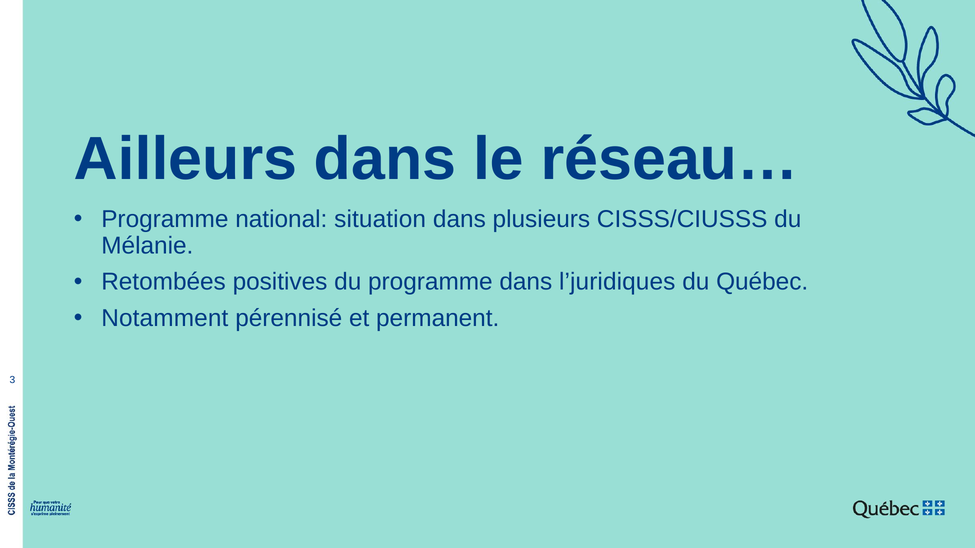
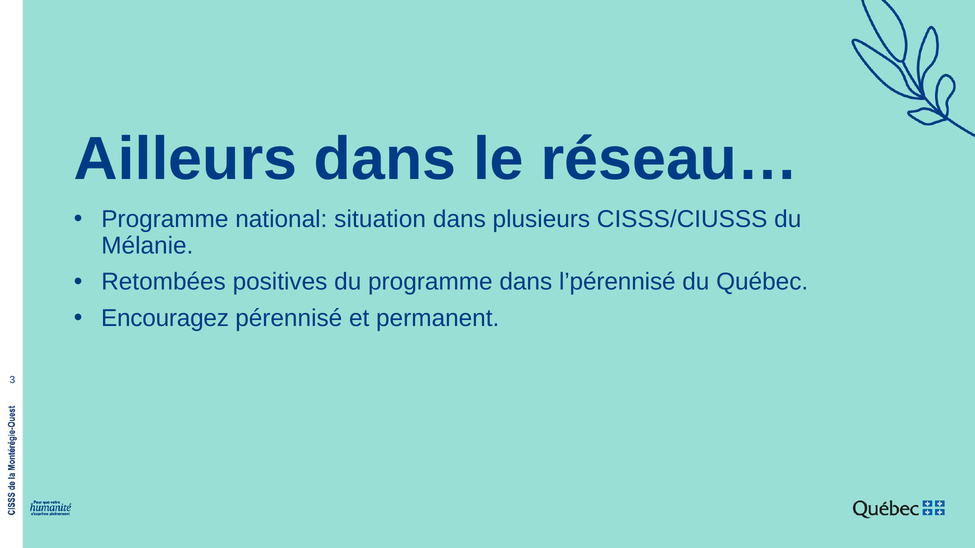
l’juridiques: l’juridiques -> l’pérennisé
Notamment: Notamment -> Encouragez
